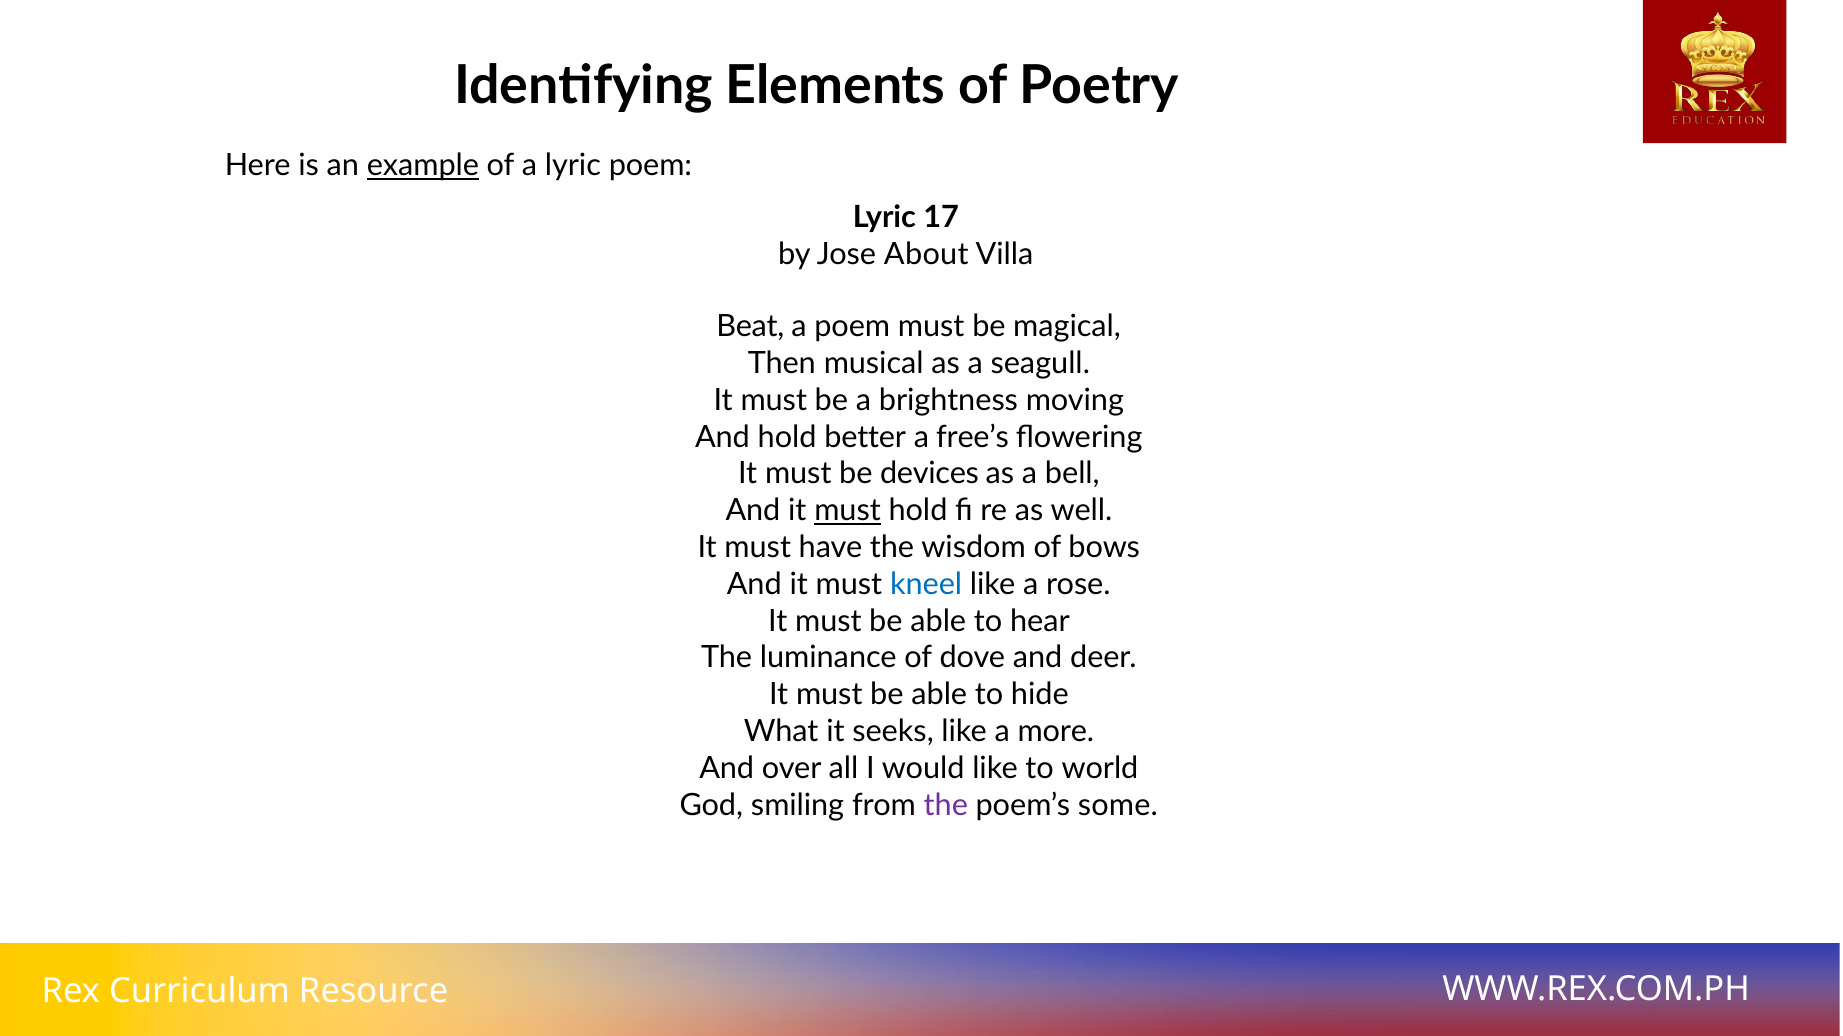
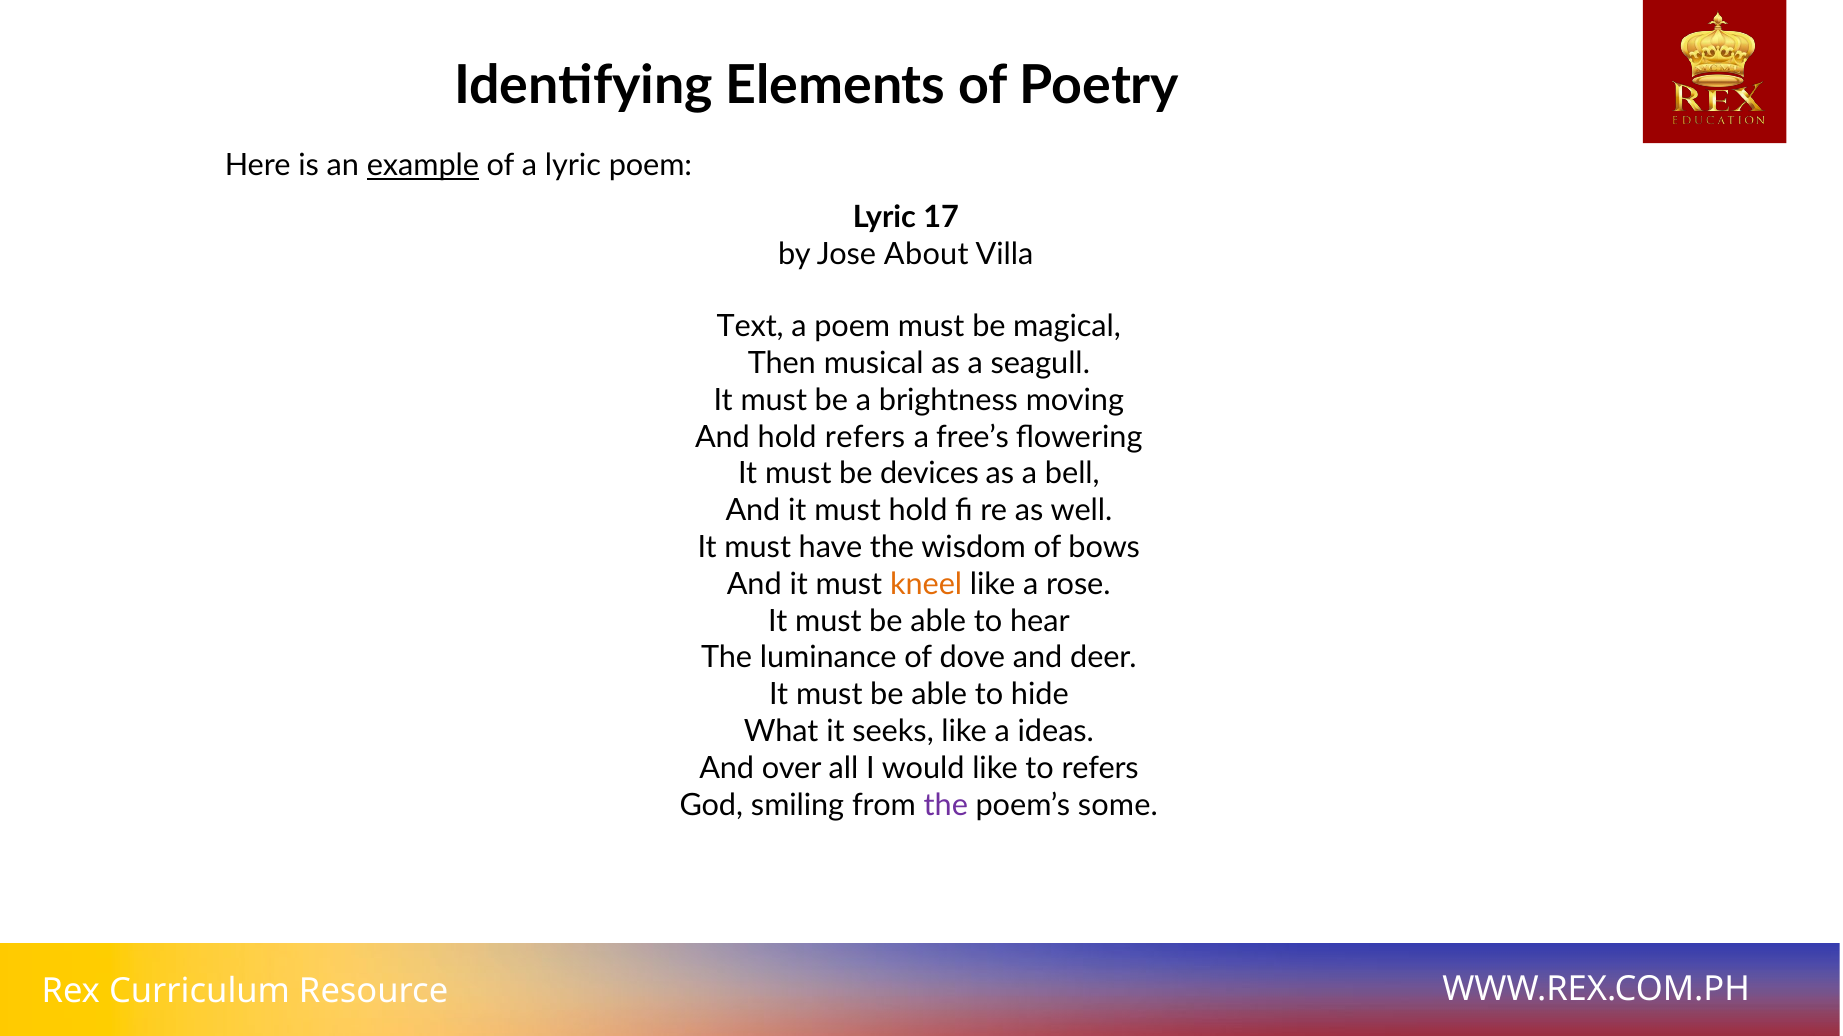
Beat: Beat -> Text
hold better: better -> refers
must at (848, 511) underline: present -> none
kneel colour: blue -> orange
more: more -> ideas
to world: world -> refers
